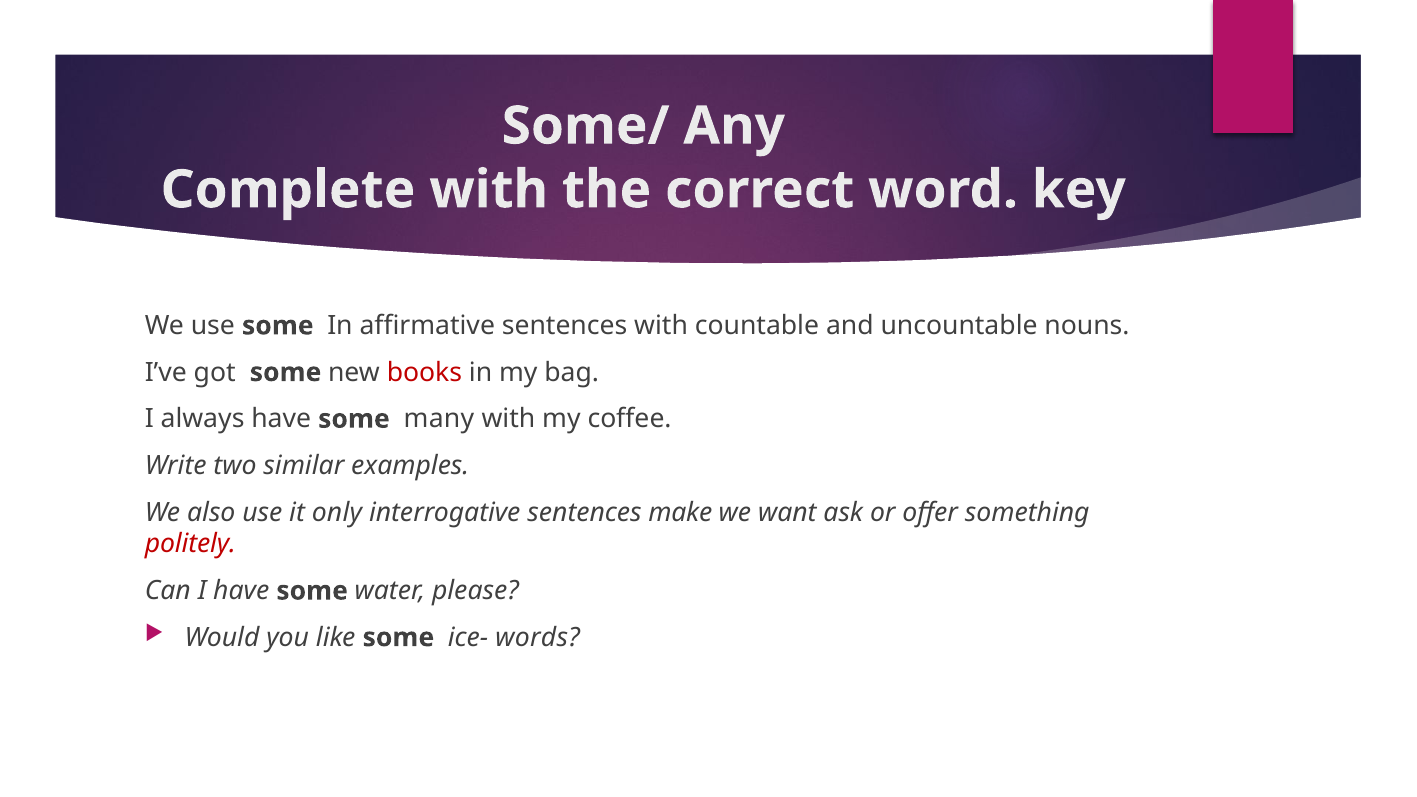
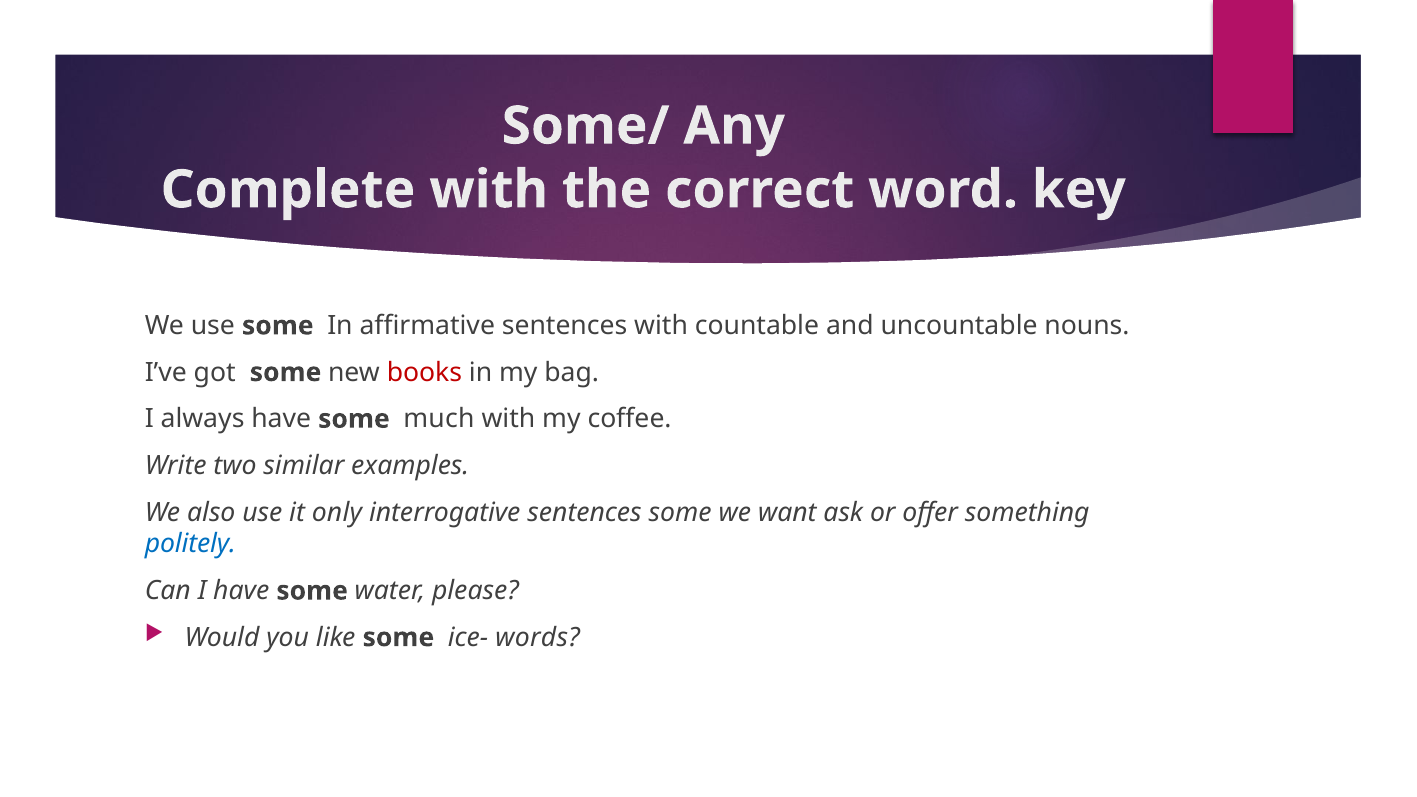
many: many -> much
sentences make: make -> some
politely colour: red -> blue
